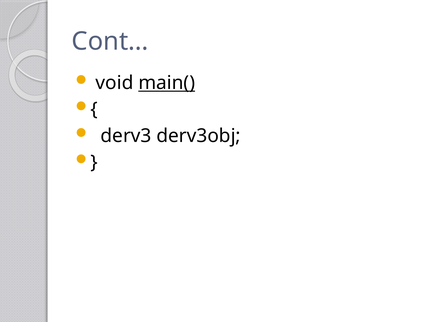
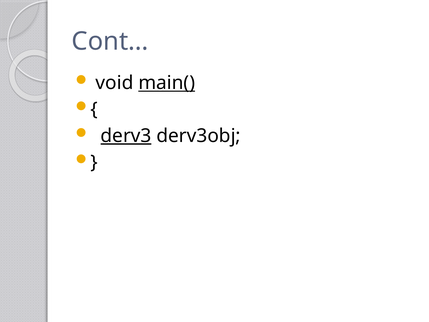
derv3 underline: none -> present
